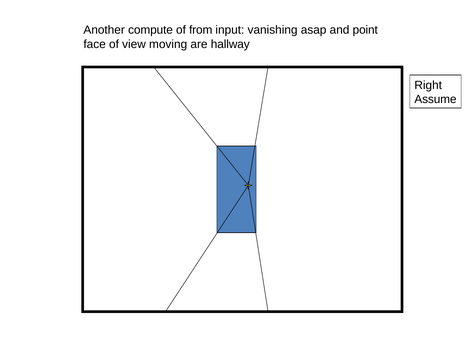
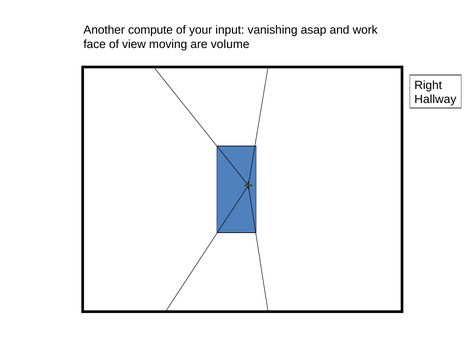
from: from -> your
point: point -> work
hallway: hallway -> volume
Assume: Assume -> Hallway
